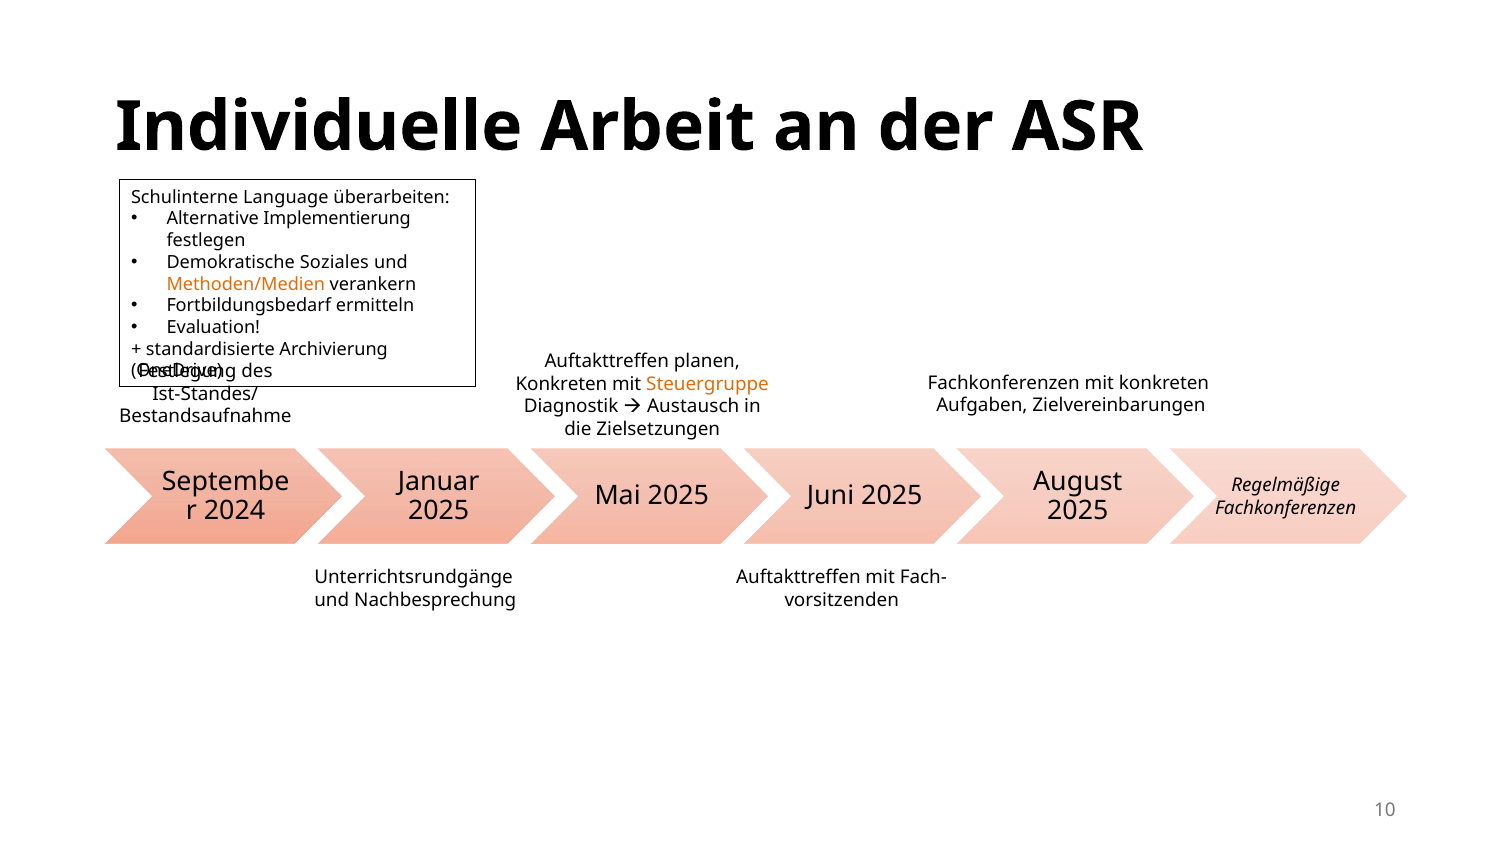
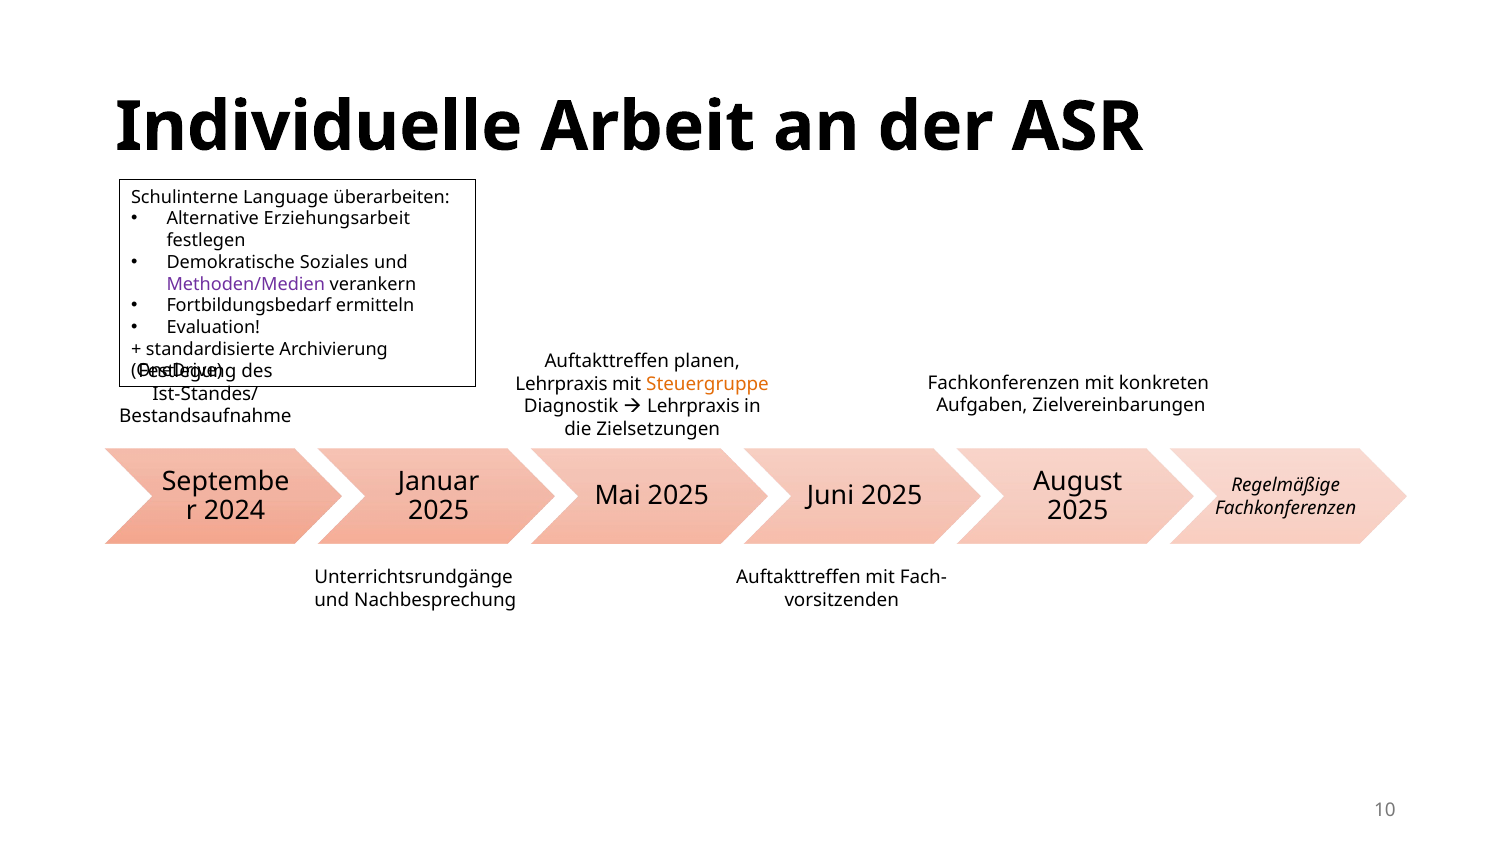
Implementierung: Implementierung -> Erziehungsarbeit
Methoden/Medien colour: orange -> purple
Konkreten at (561, 384): Konkreten -> Lehrpraxis
Austausch at (693, 407): Austausch -> Lehrpraxis
